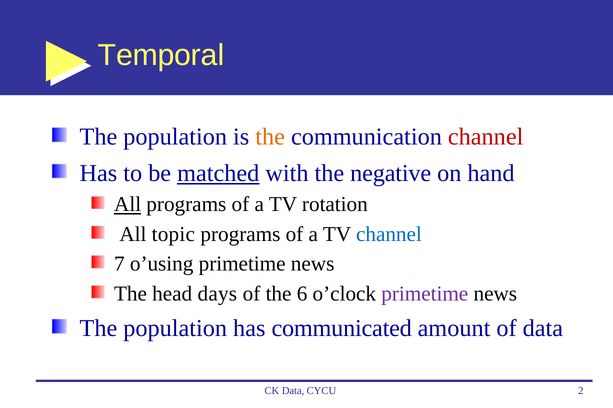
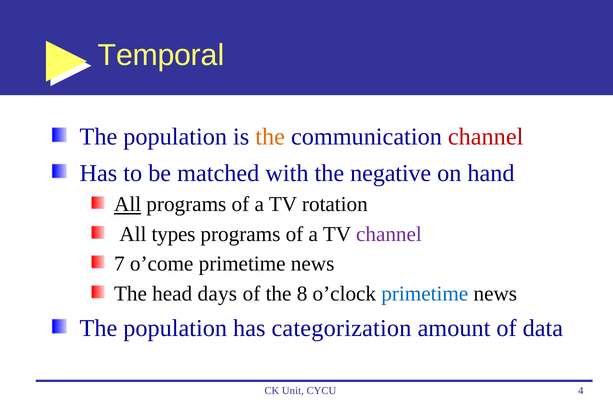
matched underline: present -> none
topic: topic -> types
channel at (389, 234) colour: blue -> purple
o’using: o’using -> o’come
6: 6 -> 8
primetime at (425, 294) colour: purple -> blue
communicated: communicated -> categorization
CK Data: Data -> Unit
2: 2 -> 4
